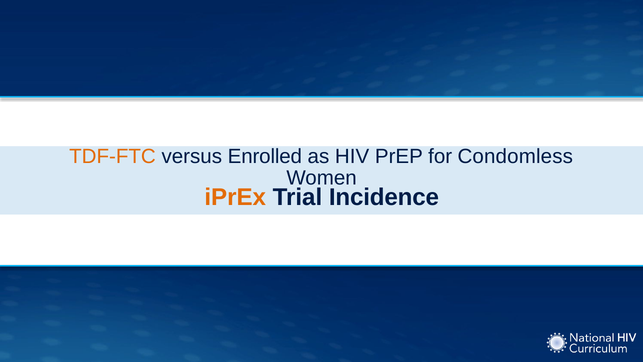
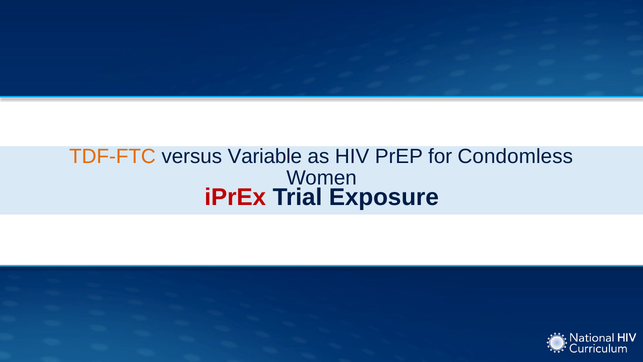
Enrolled: Enrolled -> Variable
iPrEx colour: orange -> red
Incidence: Incidence -> Exposure
